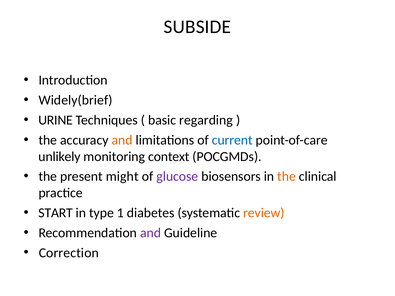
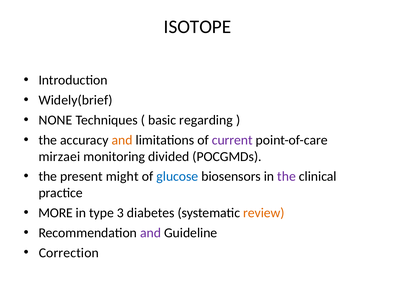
SUBSIDE: SUBSIDE -> ISOTOPE
URINE: URINE -> NONE
current colour: blue -> purple
unlikely: unlikely -> mirzaei
context: context -> divided
glucose colour: purple -> blue
the at (287, 177) colour: orange -> purple
START: START -> MORE
1: 1 -> 3
